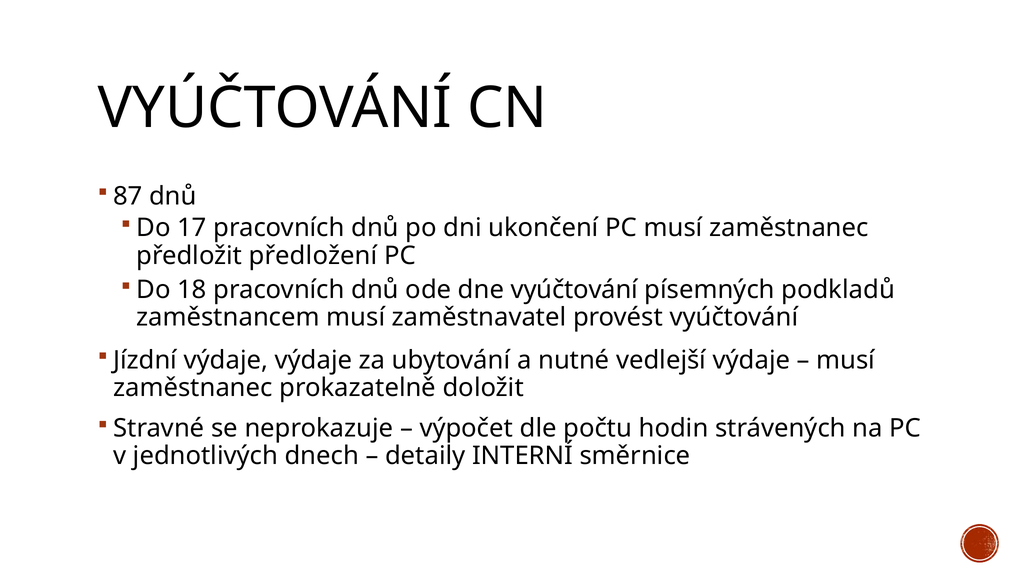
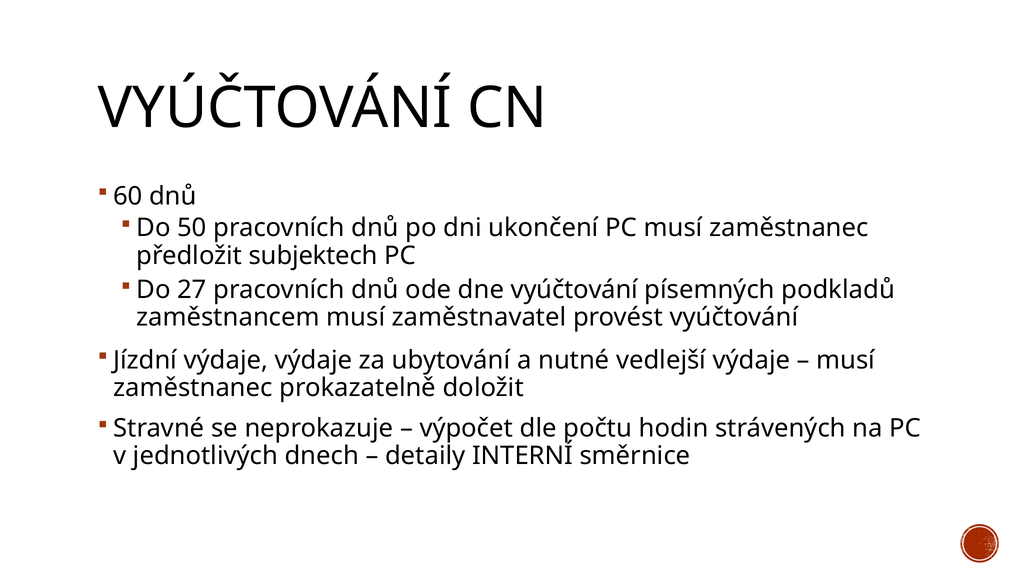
87: 87 -> 60
17: 17 -> 50
předložení: předložení -> subjektech
18: 18 -> 27
